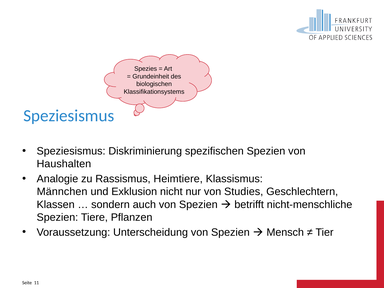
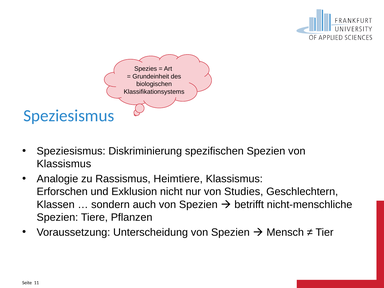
Haushalten at (64, 164): Haushalten -> Klassismus
Männchen: Männchen -> Erforschen
